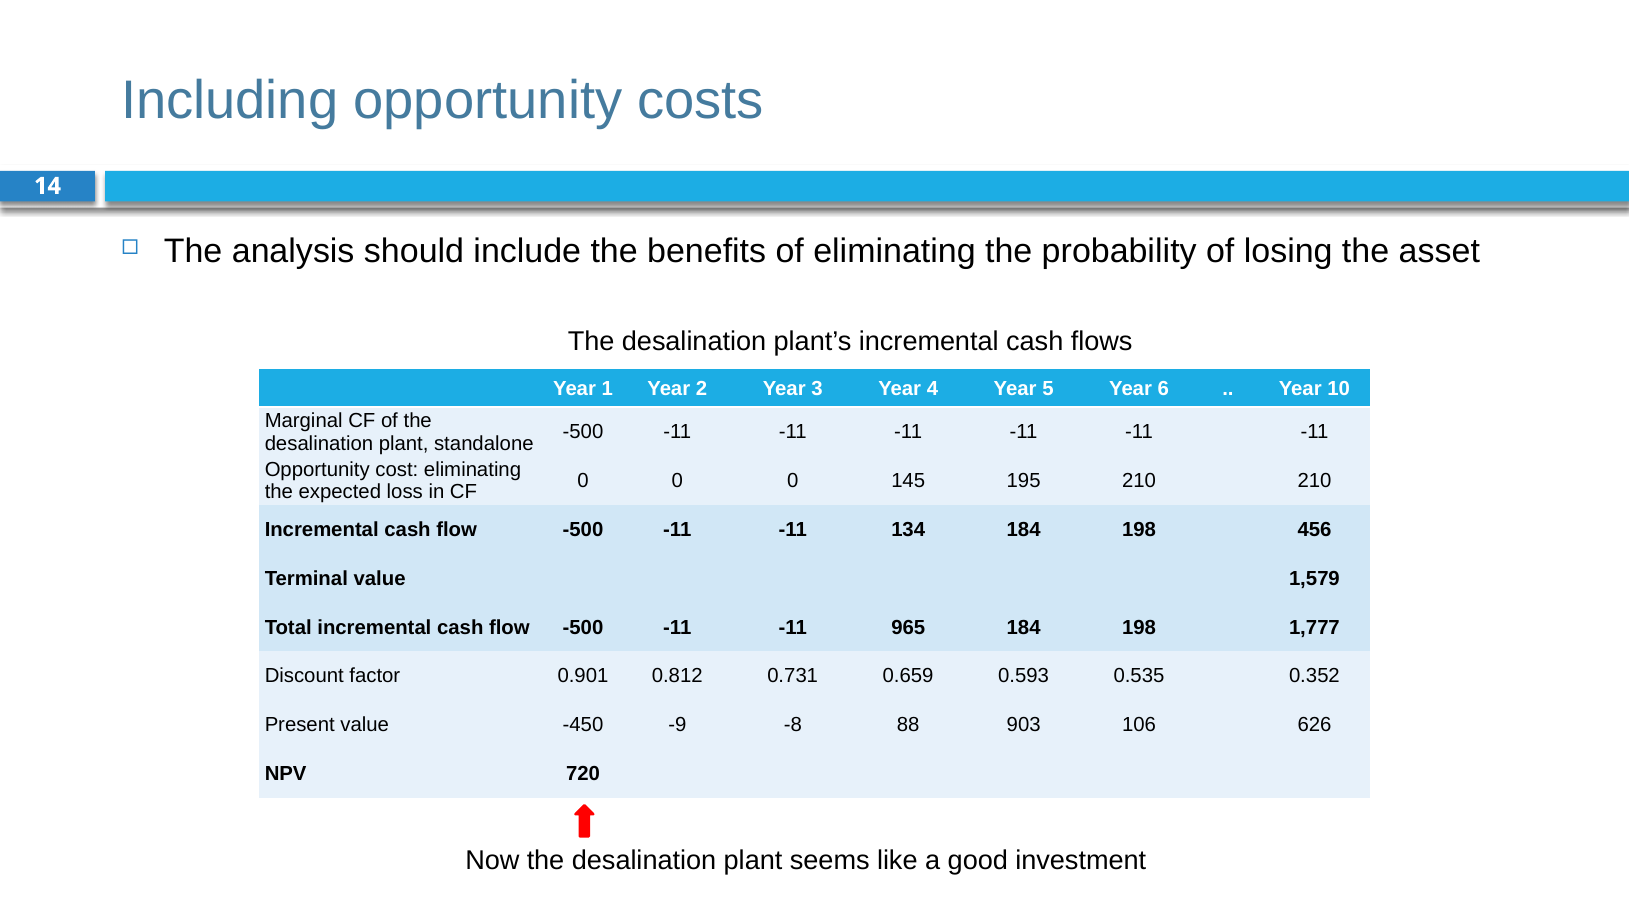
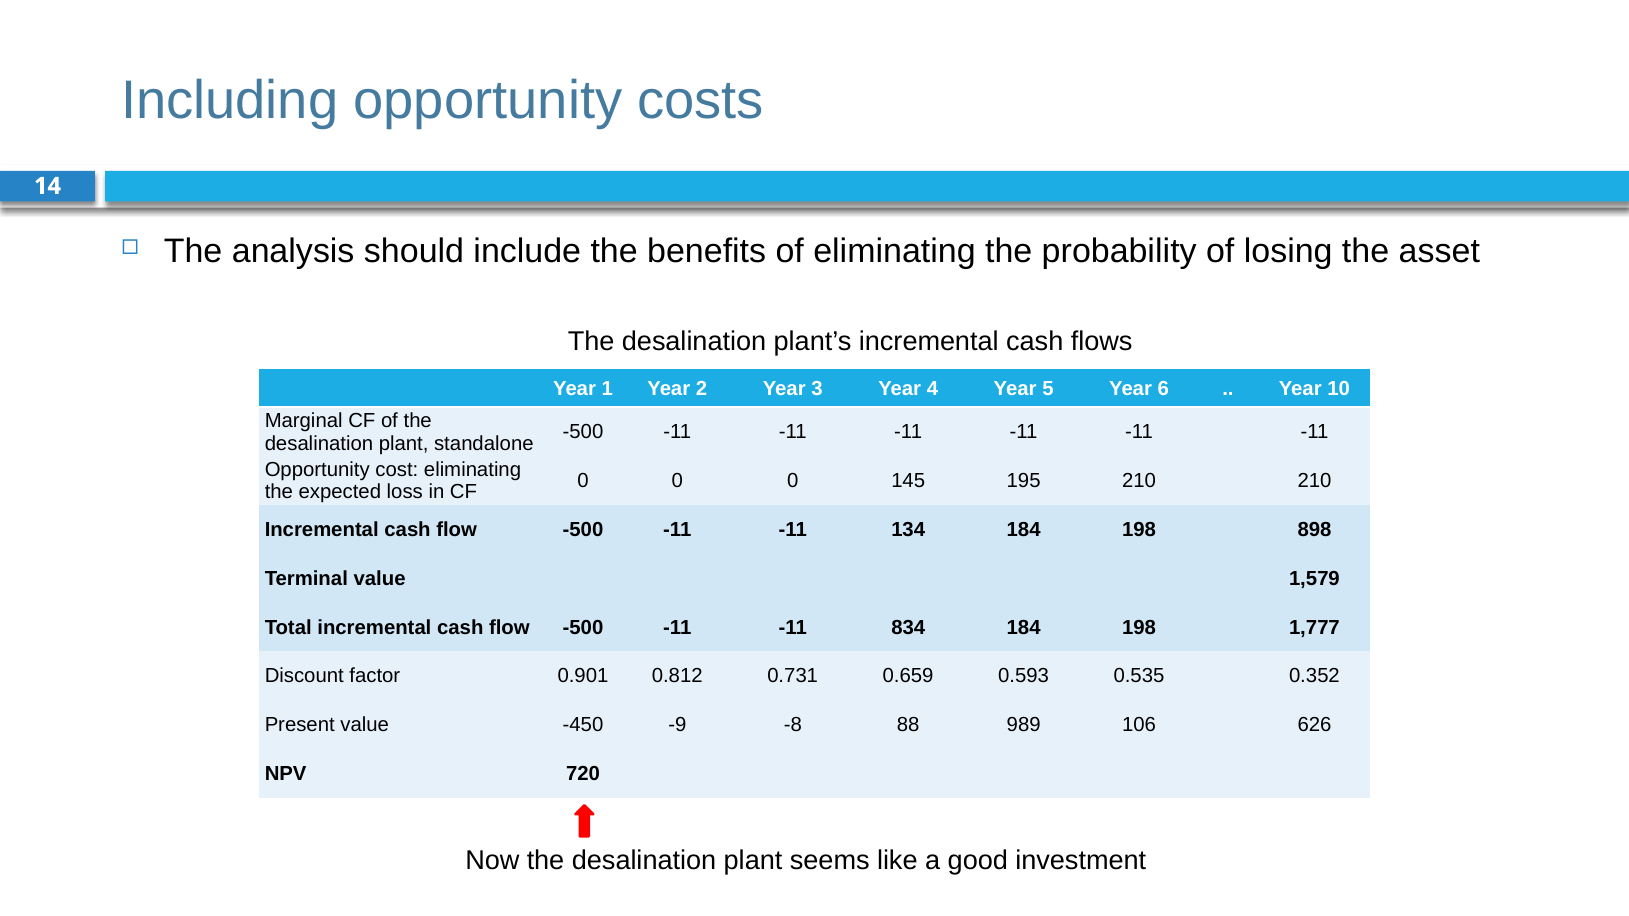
456: 456 -> 898
965: 965 -> 834
903: 903 -> 989
